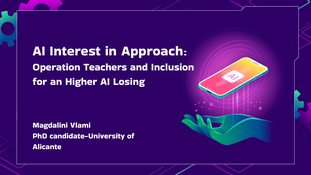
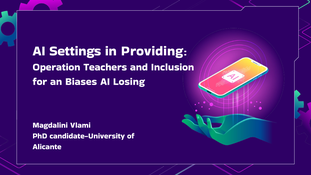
Interest: Interest -> Settings
Approach: Approach -> Providing
Higher: Higher -> Biases
